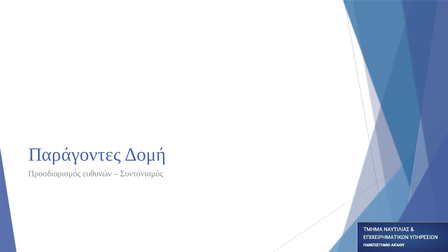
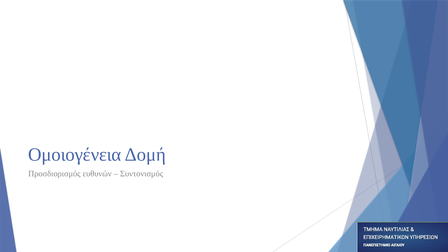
Παράγοντες: Παράγοντες -> Ομοιογένεια
